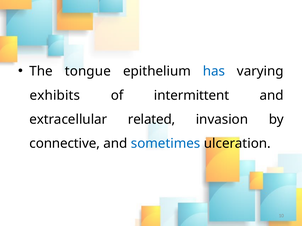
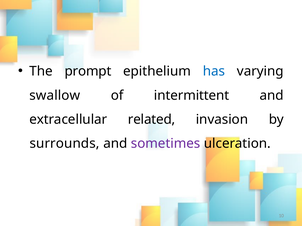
tongue: tongue -> prompt
exhibits: exhibits -> swallow
connective: connective -> surrounds
sometimes colour: blue -> purple
